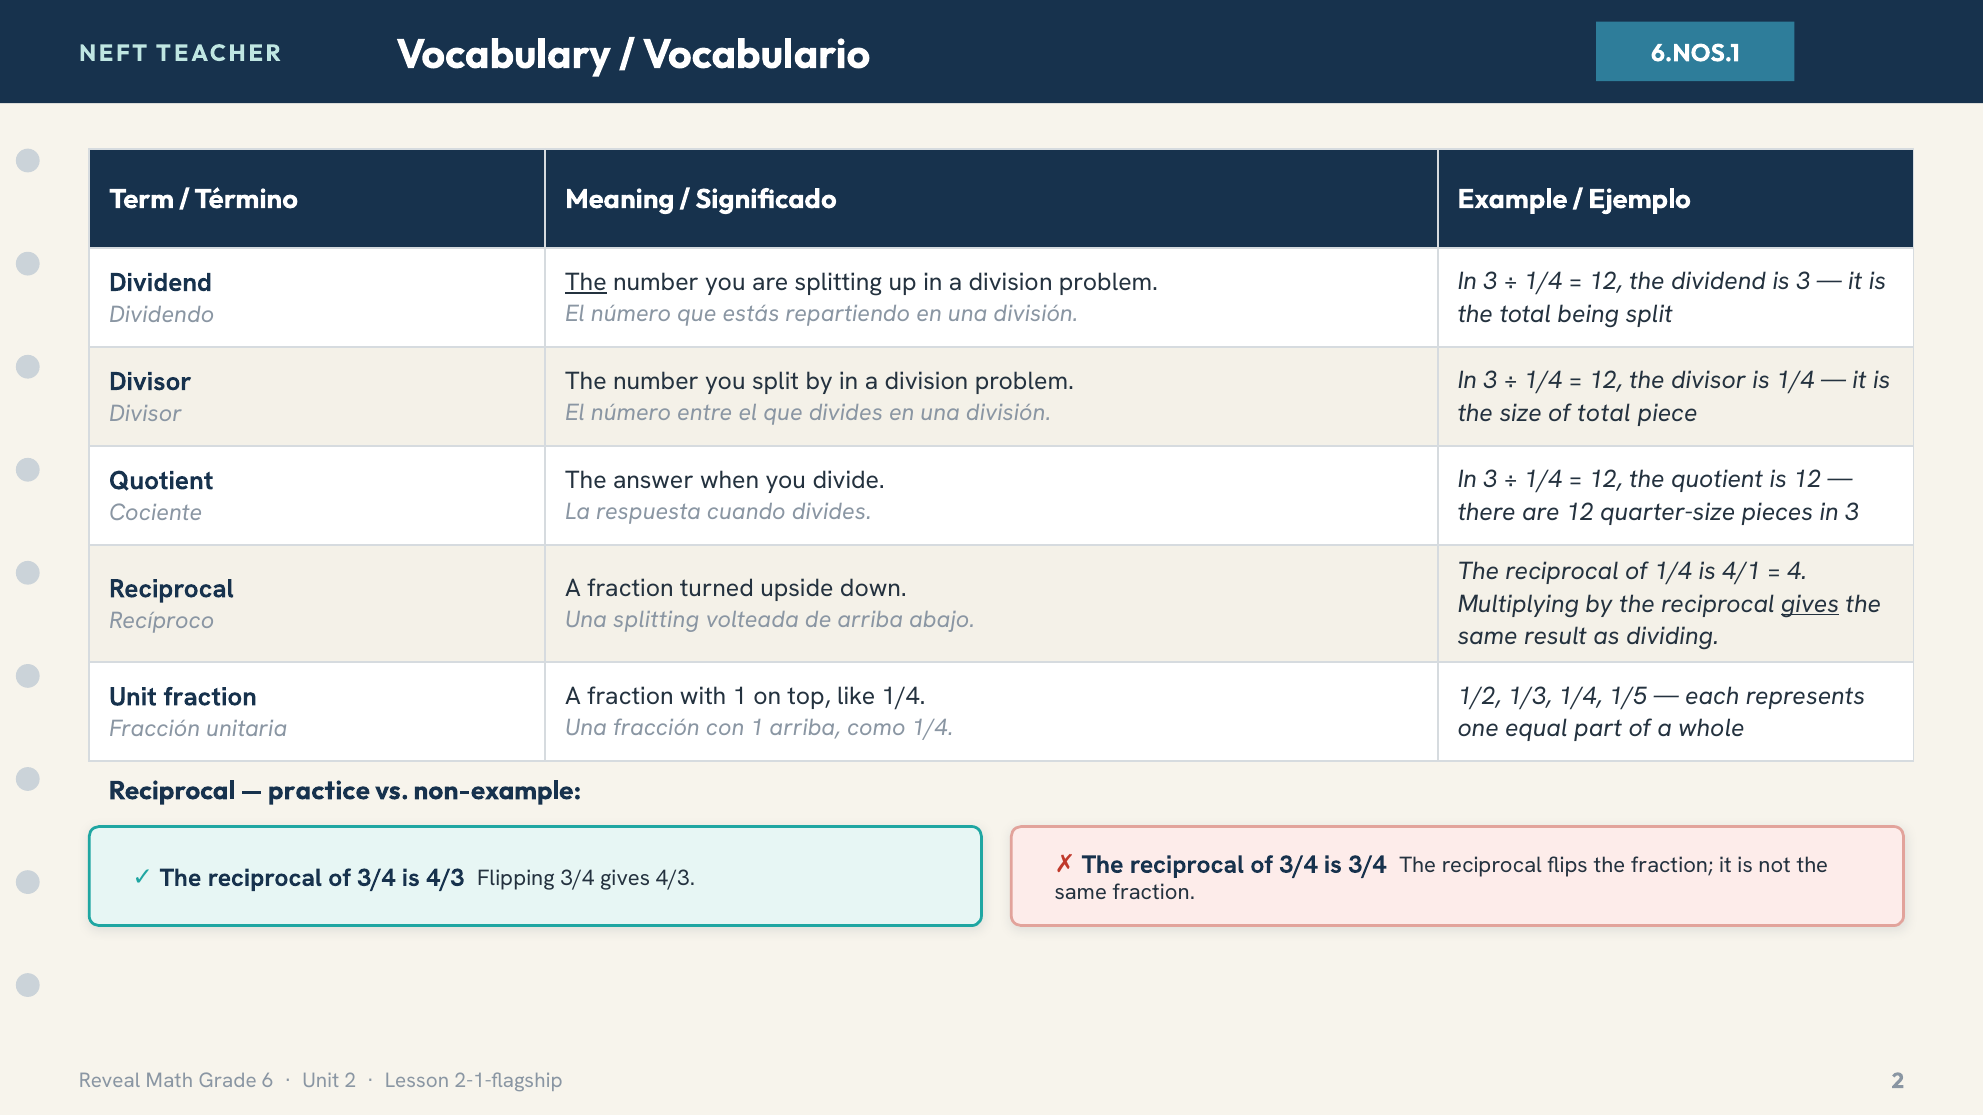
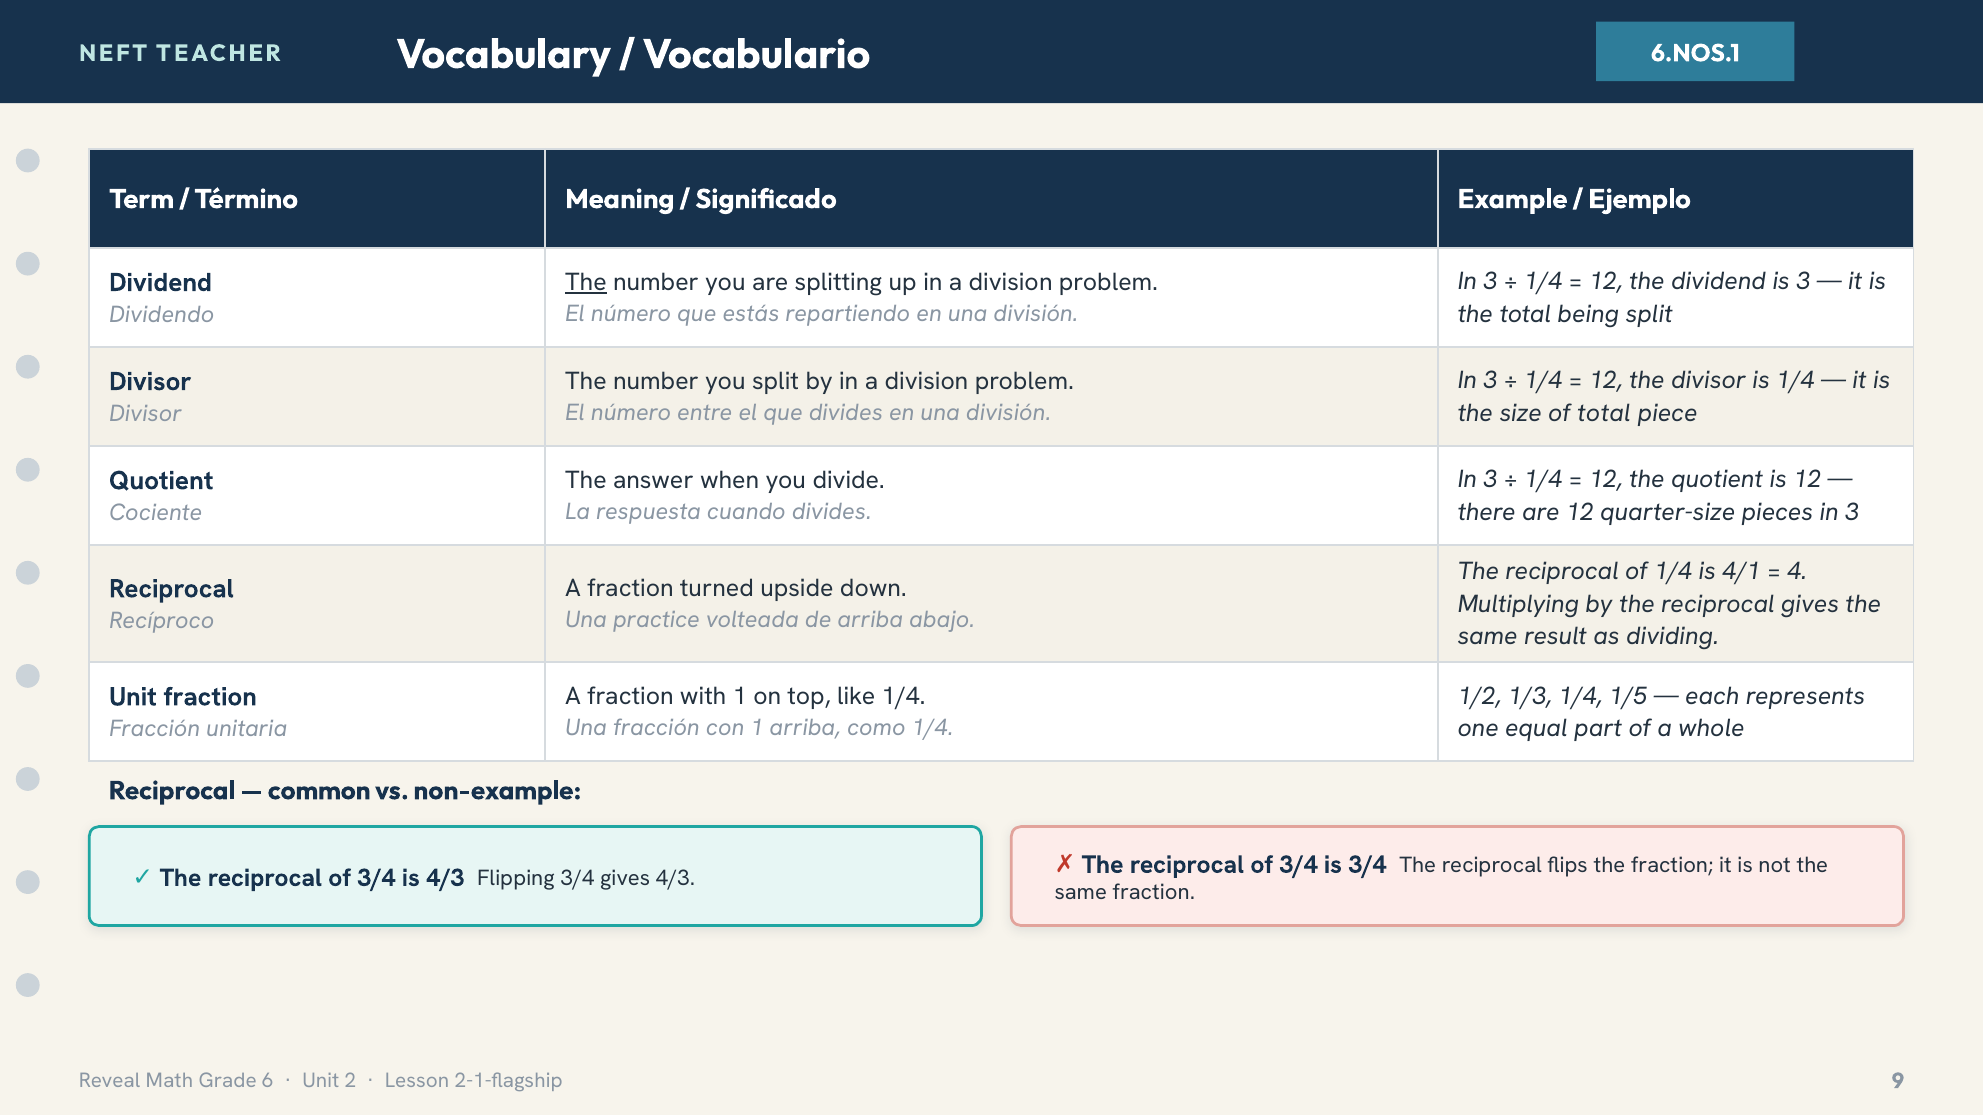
gives at (1810, 604) underline: present -> none
Una splitting: splitting -> practice
practice: practice -> common
2-1-flagship 2: 2 -> 9
